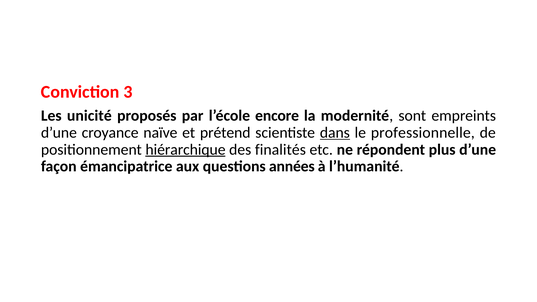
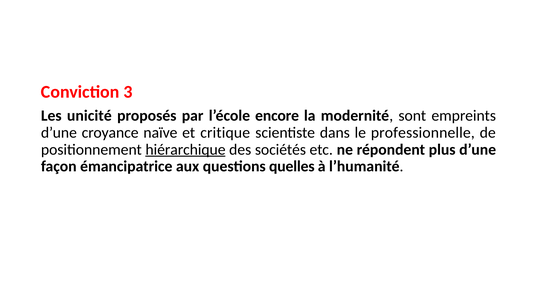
prétend: prétend -> critique
dans underline: present -> none
finalités: finalités -> sociétés
années: années -> quelles
